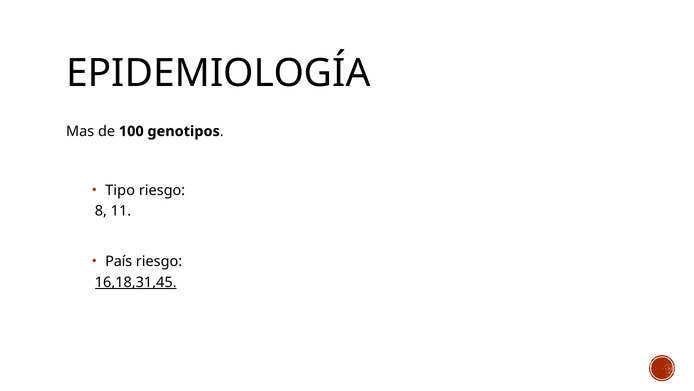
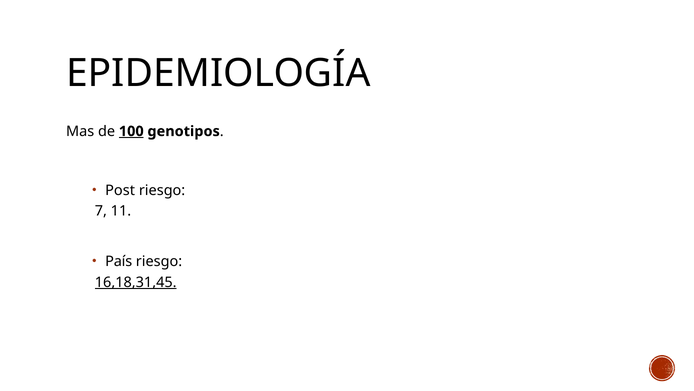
100 underline: none -> present
Tipo: Tipo -> Post
8: 8 -> 7
